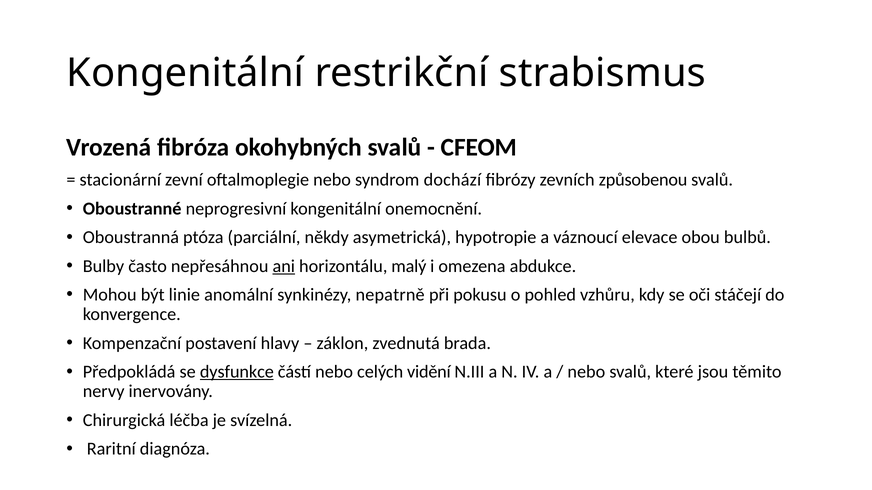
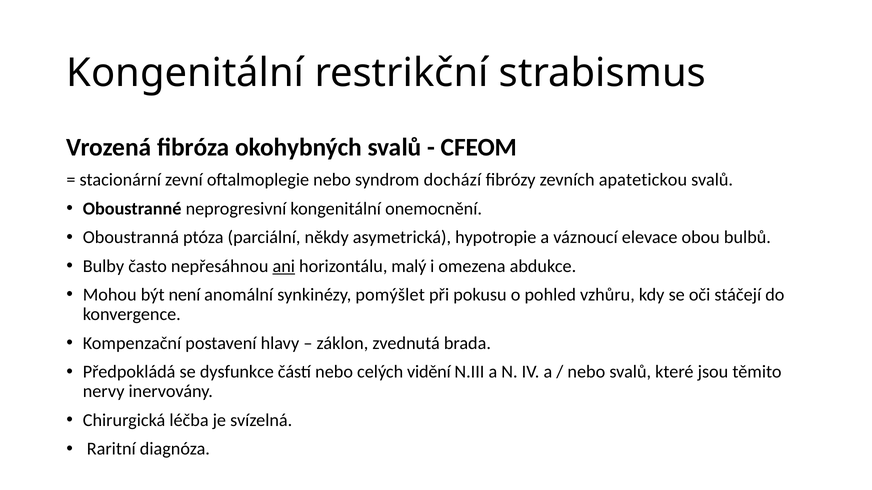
způsobenou: způsobenou -> apatetickou
linie: linie -> není
nepatrně: nepatrně -> pomýšlet
dysfunkce underline: present -> none
